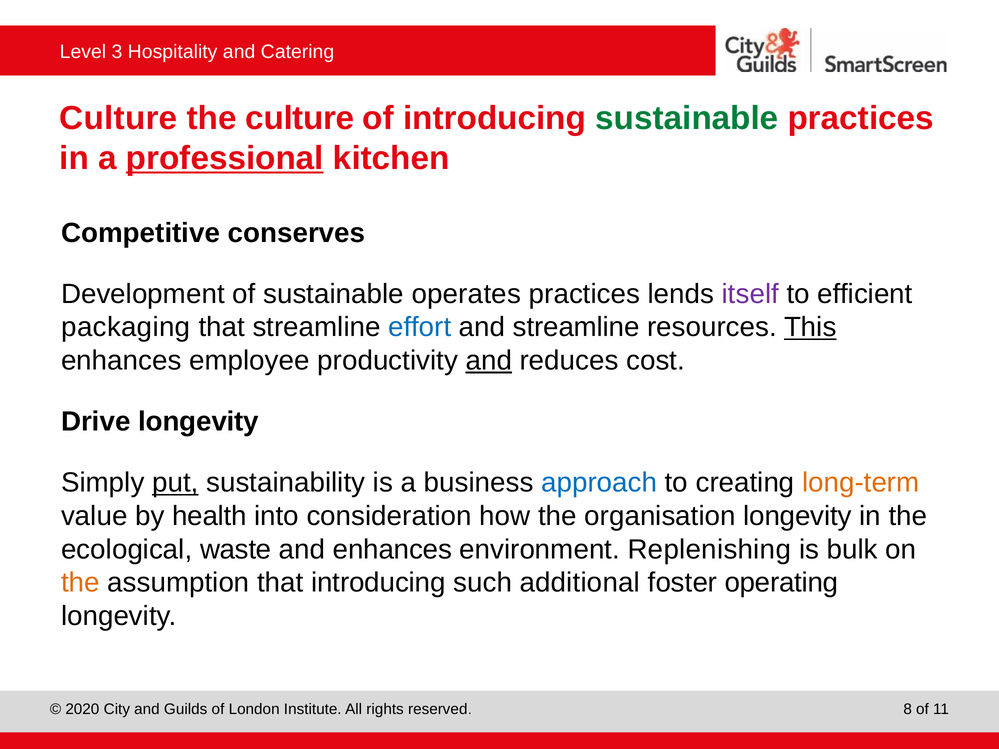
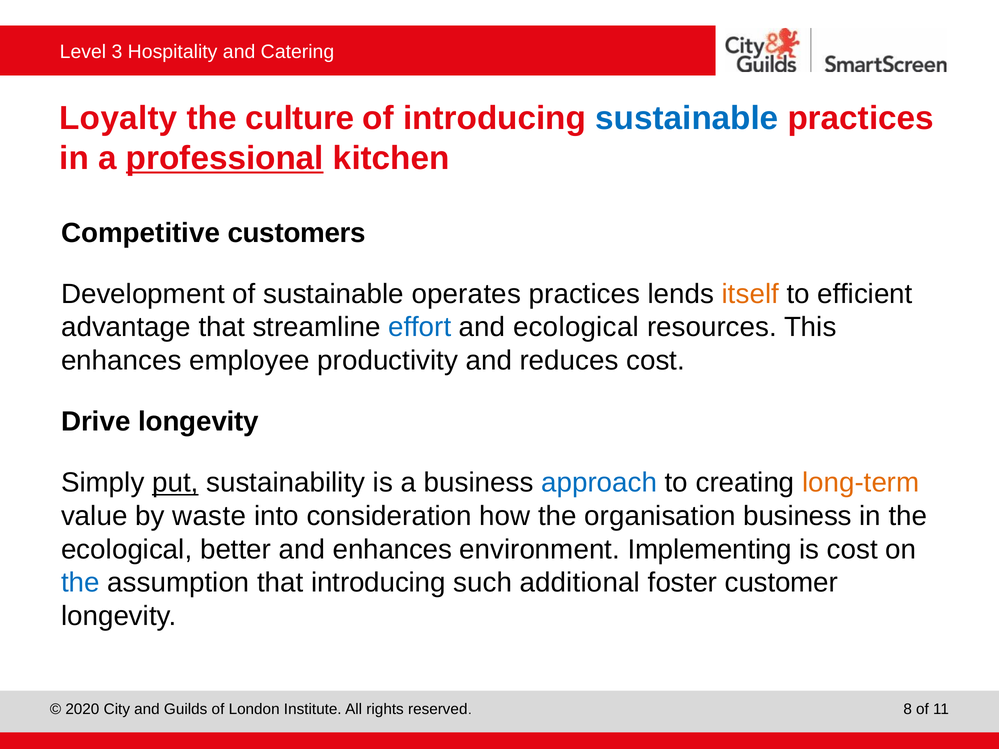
Culture at (118, 118): Culture -> Loyalty
sustainable at (687, 118) colour: green -> blue
conserves: conserves -> customers
itself colour: purple -> orange
packaging: packaging -> advantage
and streamline: streamline -> ecological
This underline: present -> none
and at (489, 361) underline: present -> none
health: health -> waste
organisation longevity: longevity -> business
waste: waste -> better
Replenishing: Replenishing -> Implementing
is bulk: bulk -> cost
the at (80, 583) colour: orange -> blue
operating: operating -> customer
